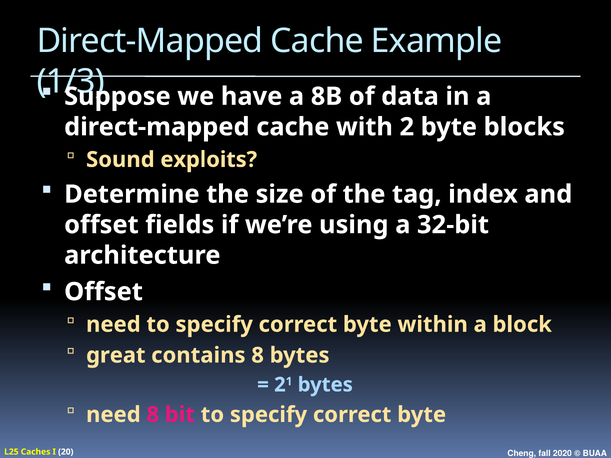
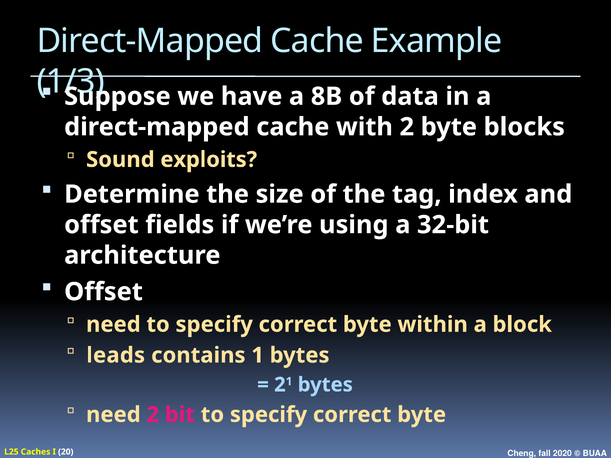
great: great -> leads
contains 8: 8 -> 1
need 8: 8 -> 2
